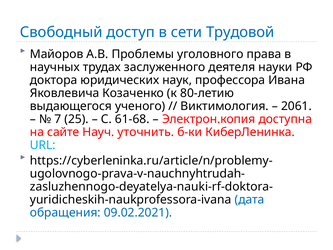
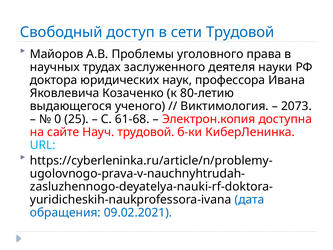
2061: 2061 -> 2073
7: 7 -> 0
Науч уточнить: уточнить -> трудовой
